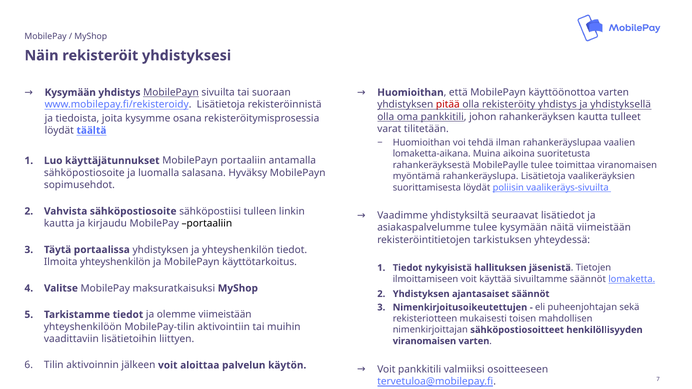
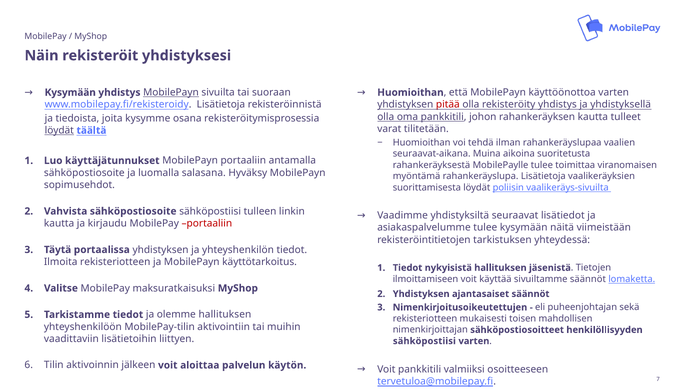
löydät at (59, 131) underline: none -> present
lomaketta-aikana: lomaketta-aikana -> seuraavat-aikana
portaaliin at (207, 223) colour: black -> red
Ilmoita yhteyshenkilön: yhteyshenkilön -> rekisteriotteen
olemme viimeistään: viimeistään -> hallituksen
viranomaisen at (424, 341): viranomaisen -> sähköpostiisi
